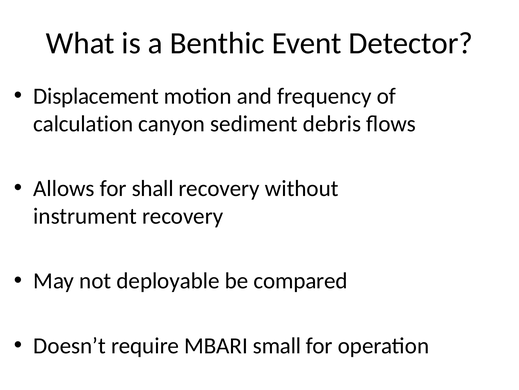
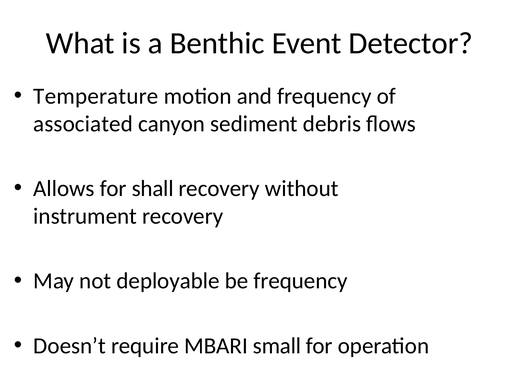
Displacement: Displacement -> Temperature
calculation: calculation -> associated
be compared: compared -> frequency
